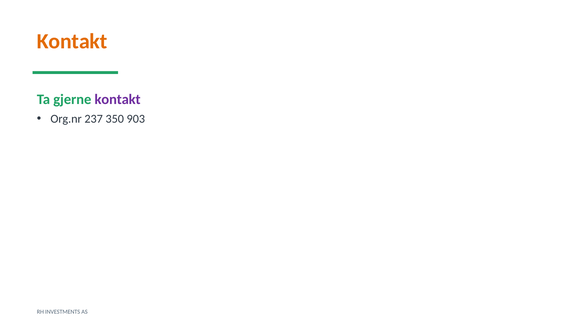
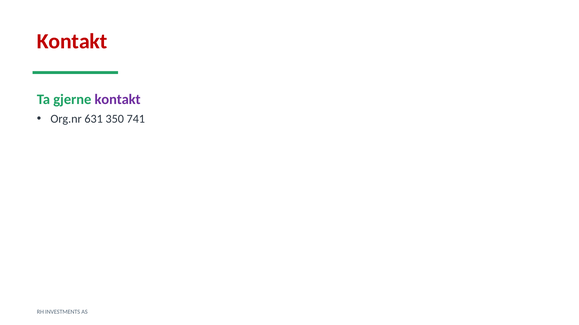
Kontakt at (72, 41) colour: orange -> red
237: 237 -> 631
903: 903 -> 741
